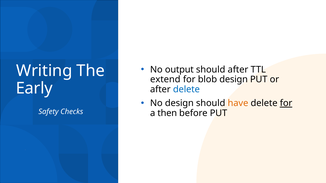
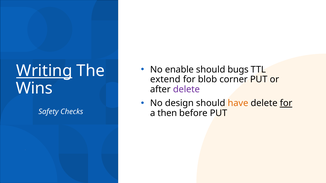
output: output -> enable
should after: after -> bugs
Writing underline: none -> present
blob design: design -> corner
Early: Early -> Wins
delete at (186, 89) colour: blue -> purple
